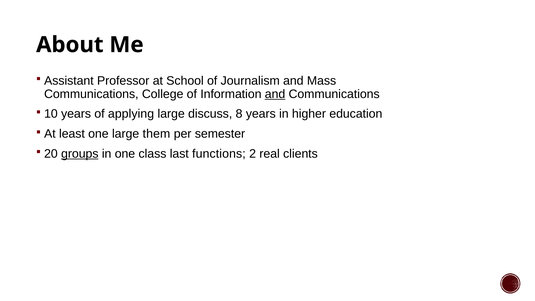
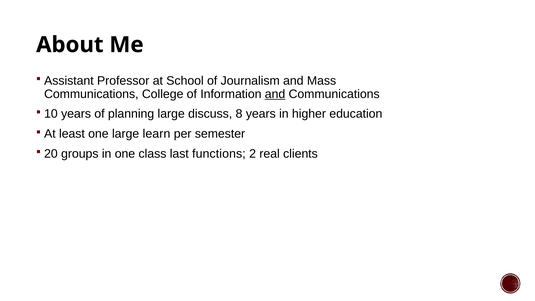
applying: applying -> planning
them: them -> learn
groups underline: present -> none
